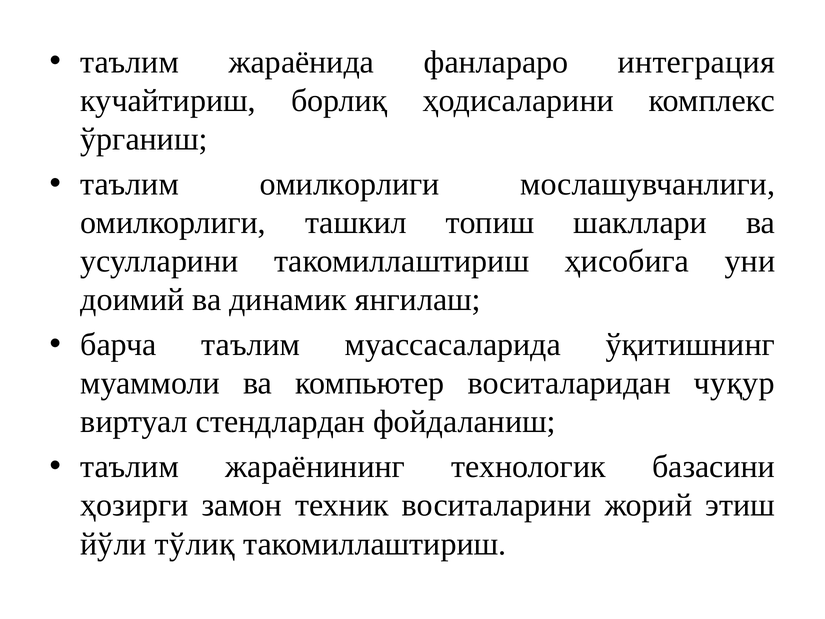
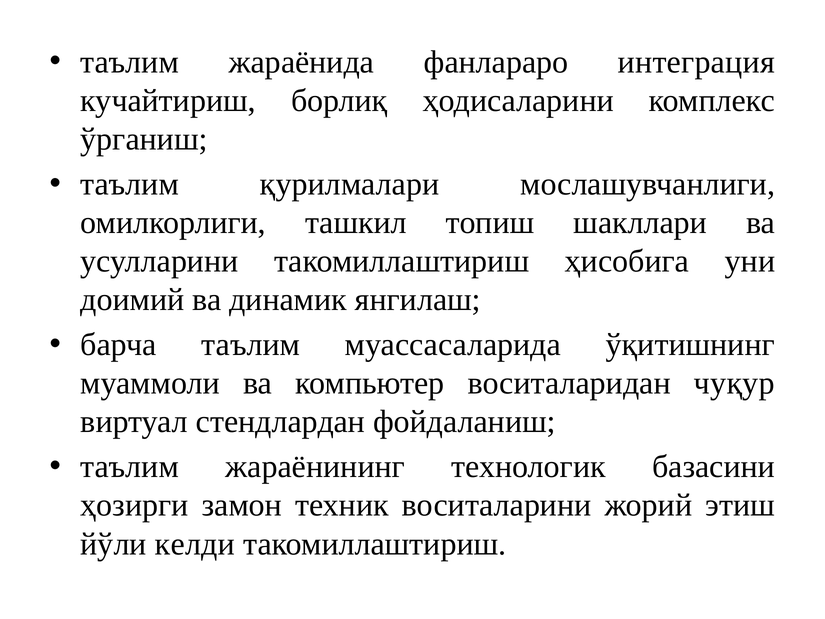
таълим омилкорлиги: омилкорлиги -> қурилмалари
тўлиқ: тўлиқ -> келди
